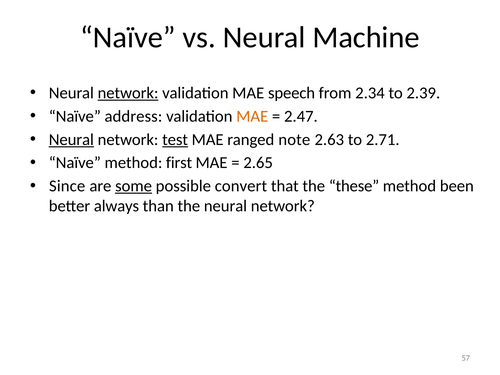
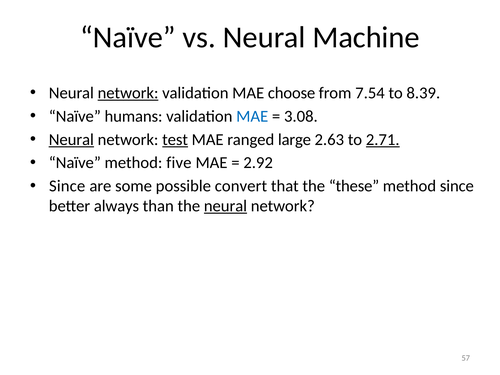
speech: speech -> choose
2.34: 2.34 -> 7.54
2.39: 2.39 -> 8.39
address: address -> humans
MAE at (252, 116) colour: orange -> blue
2.47: 2.47 -> 3.08
note: note -> large
2.71 underline: none -> present
first: first -> five
2.65: 2.65 -> 2.92
some underline: present -> none
method been: been -> since
neural at (225, 206) underline: none -> present
